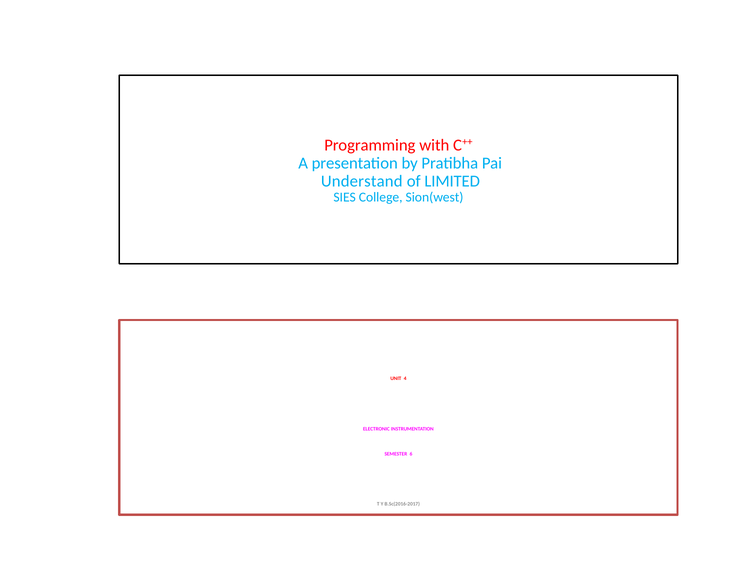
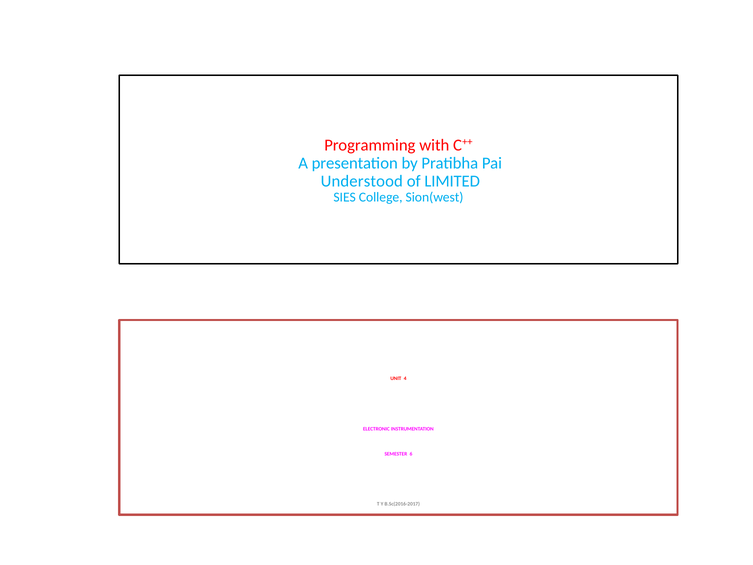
Understand: Understand -> Understood
